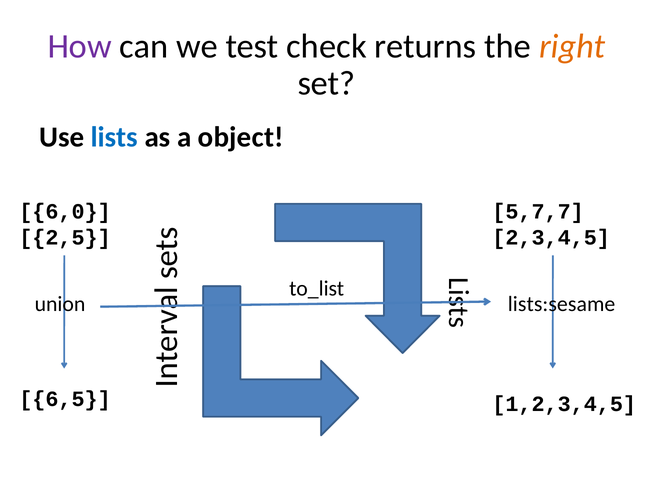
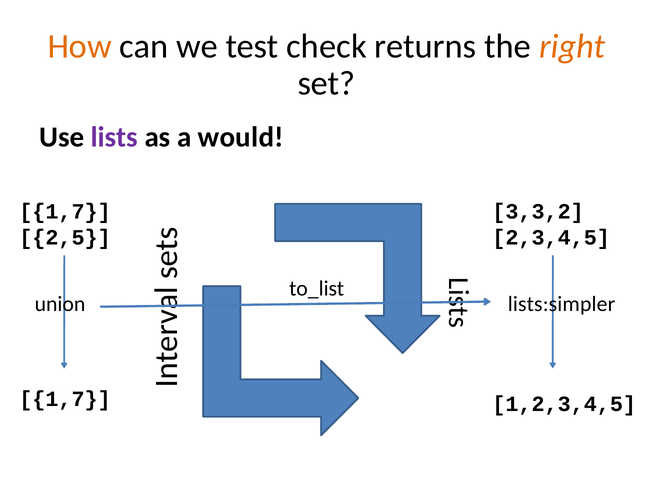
How colour: purple -> orange
lists colour: blue -> purple
object: object -> would
6,0 at (65, 211): 6,0 -> 1,7
5,7,7: 5,7,7 -> 3,3,2
lists:sesame: lists:sesame -> lists:simpler
6,5 at (65, 399): 6,5 -> 1,7
